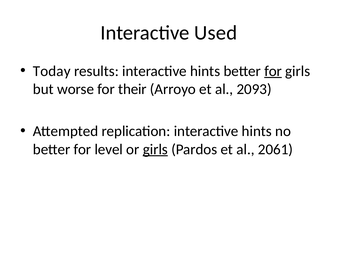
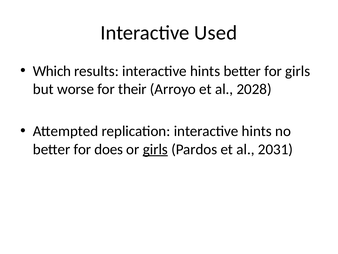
Today: Today -> Which
for at (273, 71) underline: present -> none
2093: 2093 -> 2028
level: level -> does
2061: 2061 -> 2031
